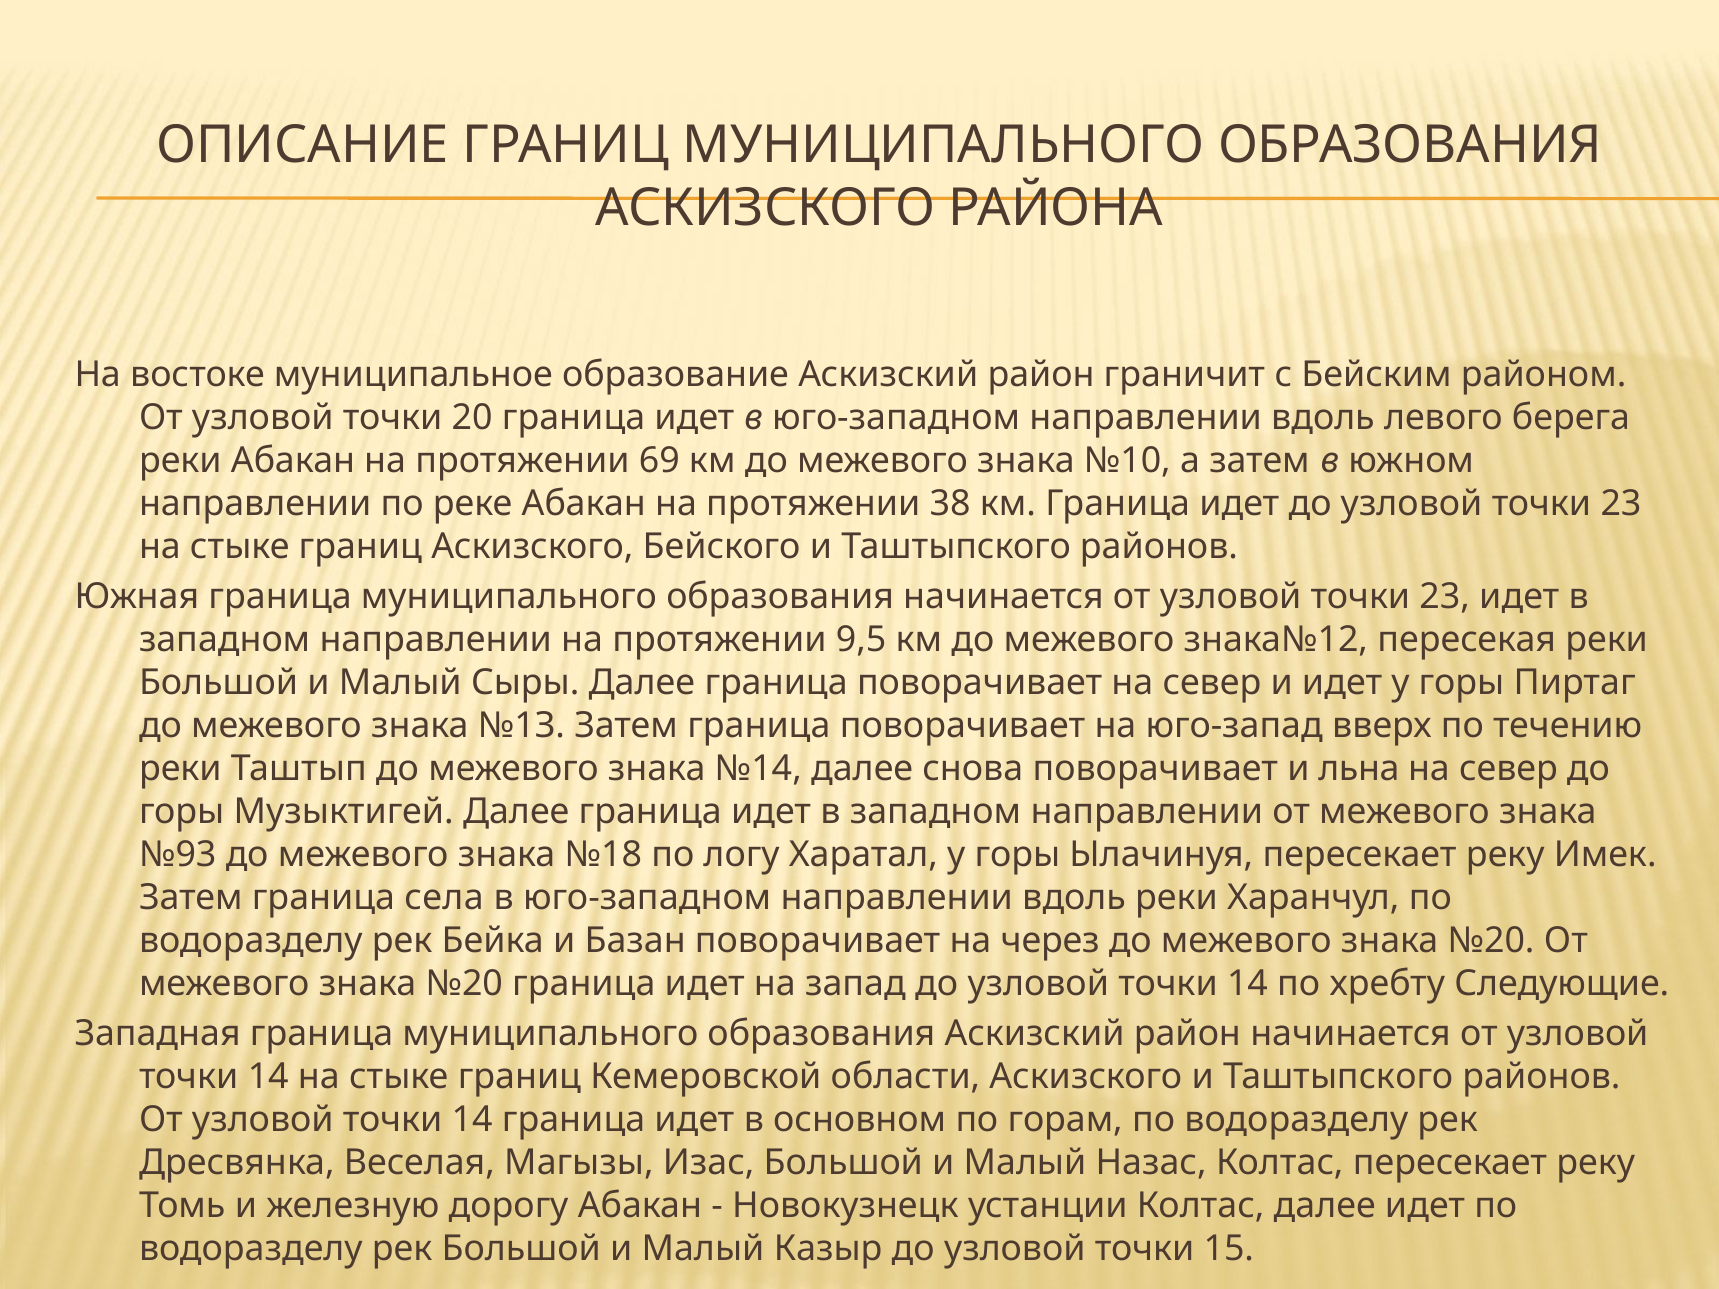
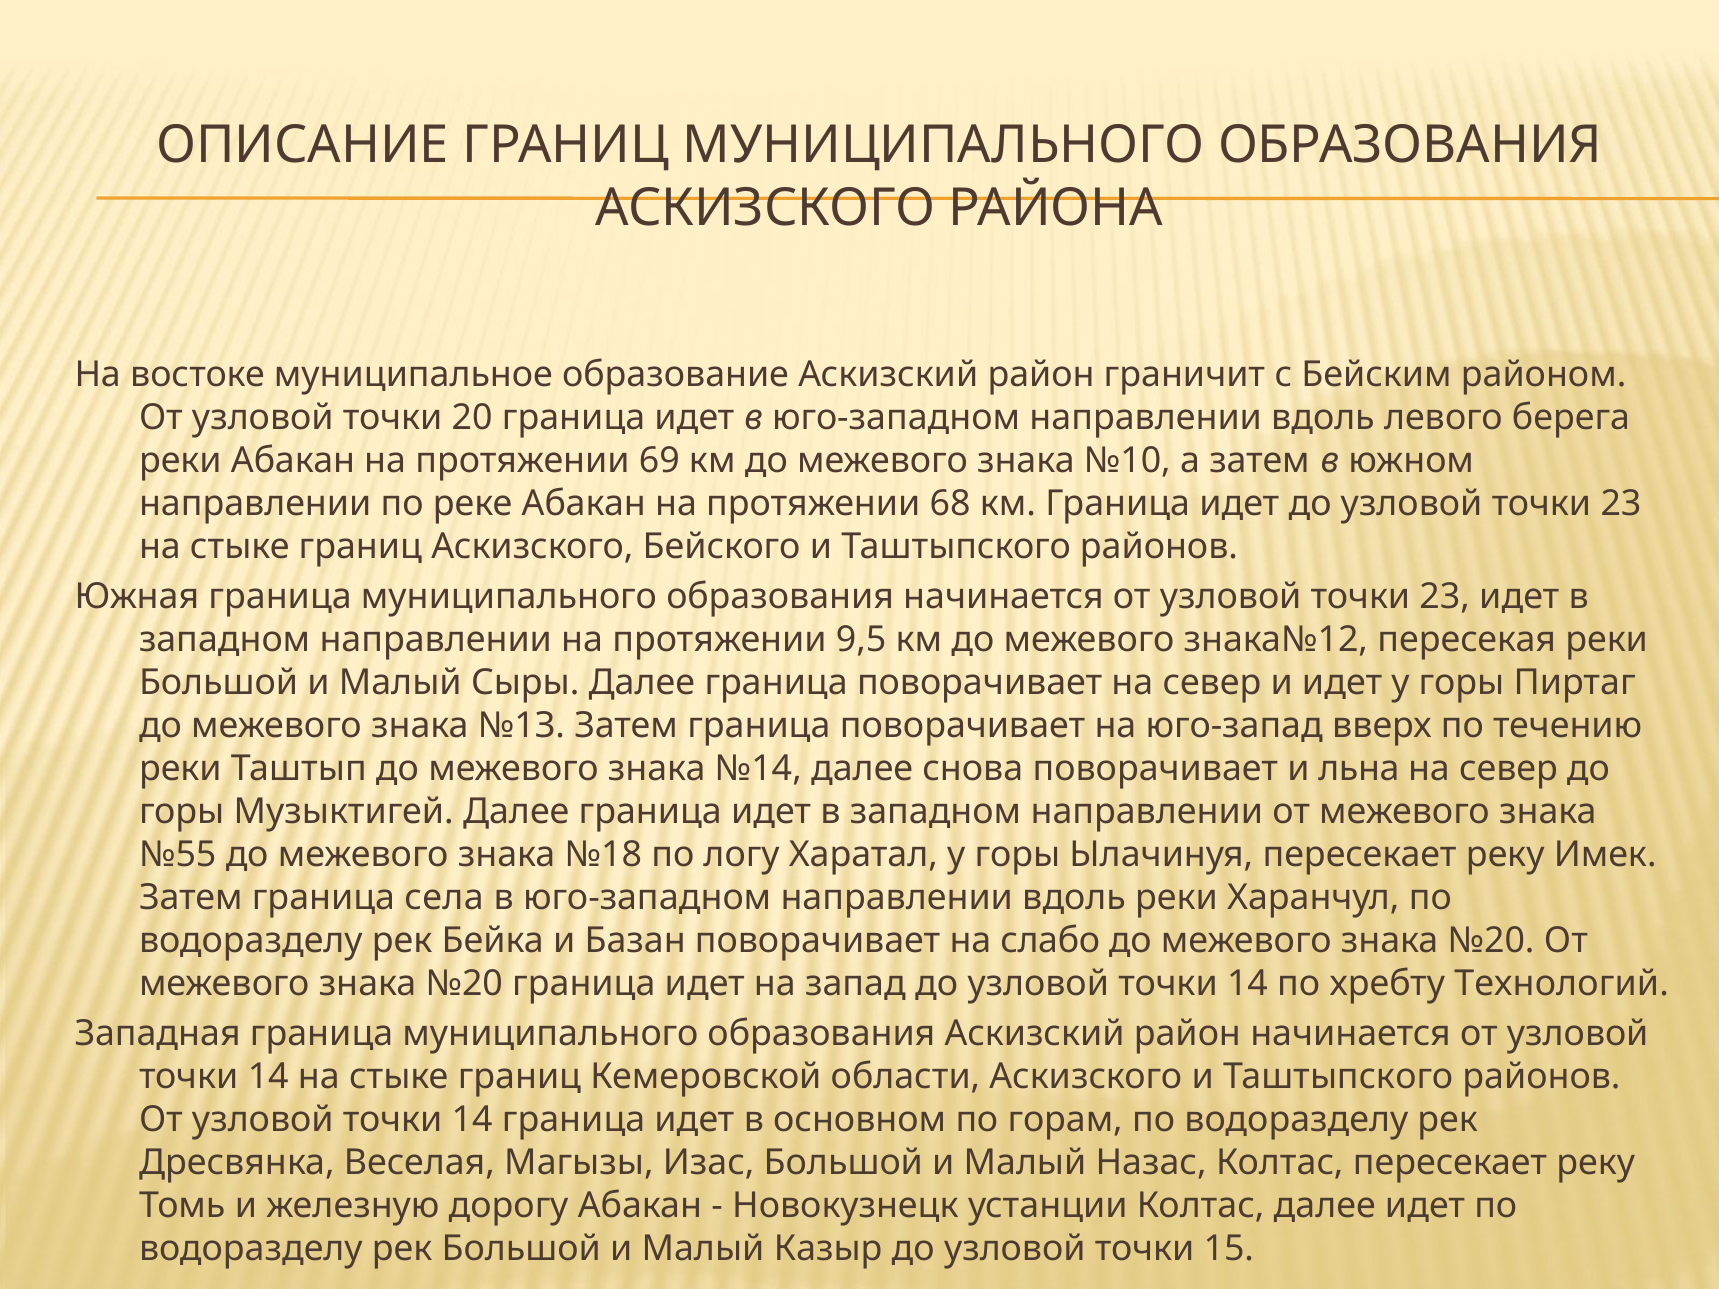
38: 38 -> 68
№93: №93 -> №55
через: через -> слабо
Следующие: Следующие -> Технологий
